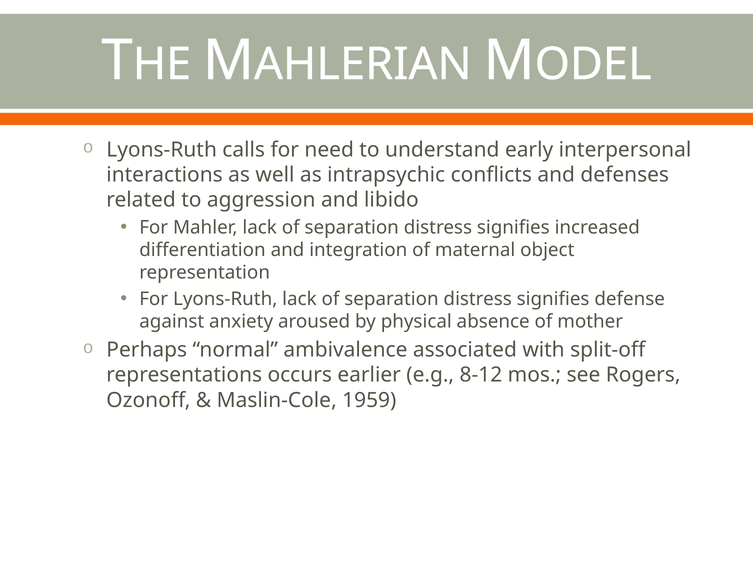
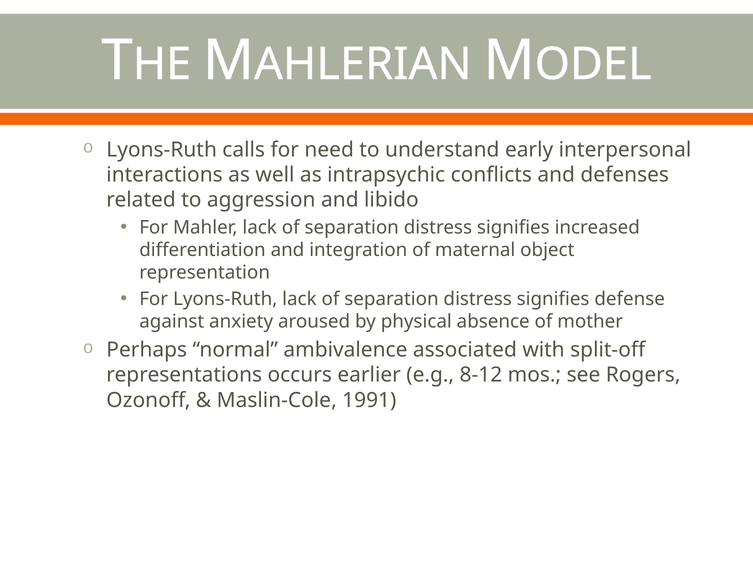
1959: 1959 -> 1991
